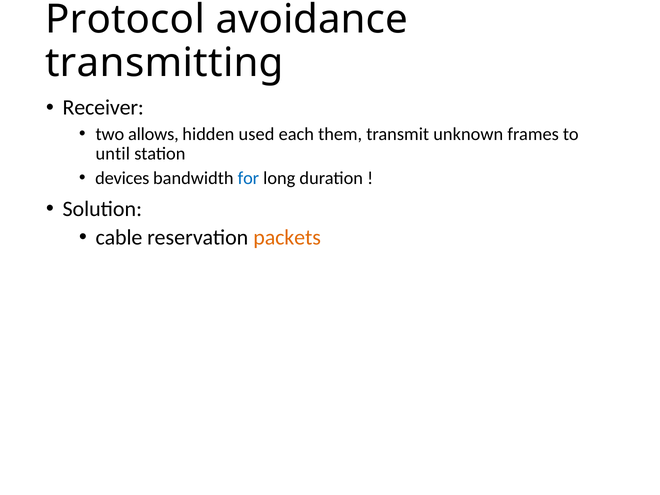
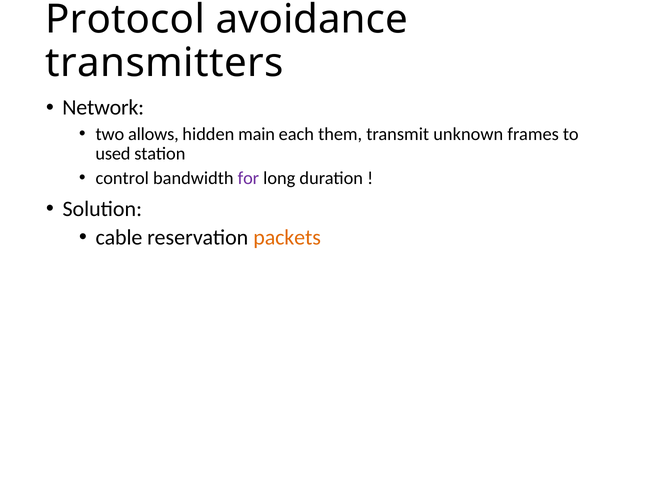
transmitting: transmitting -> transmitters
Receiver: Receiver -> Network
used: used -> main
until: until -> used
devices: devices -> control
for colour: blue -> purple
